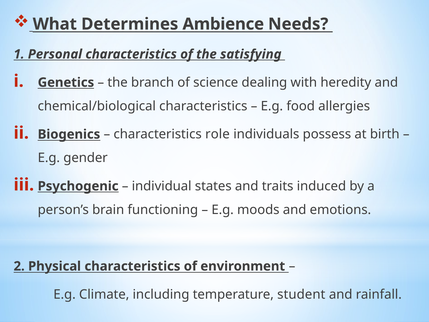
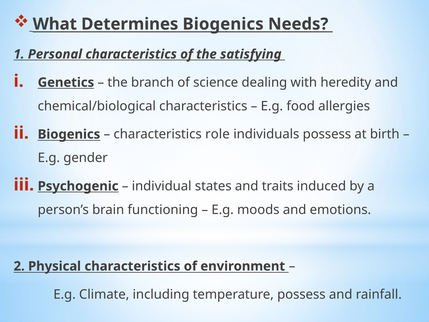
Determines Ambience: Ambience -> Biogenics
temperature student: student -> possess
